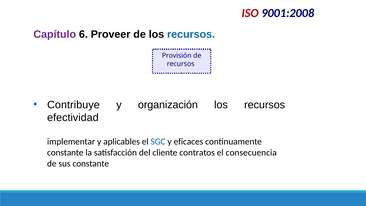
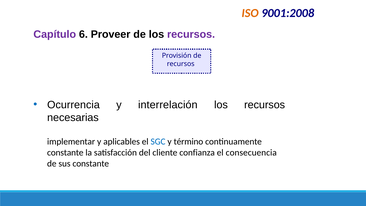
ISO colour: red -> orange
recursos at (191, 34) colour: blue -> purple
Contribuye: Contribuye -> Ocurrencia
organización: organización -> interrelación
efectividad: efectividad -> necesarias
eficaces: eficaces -> término
contratos: contratos -> confianza
